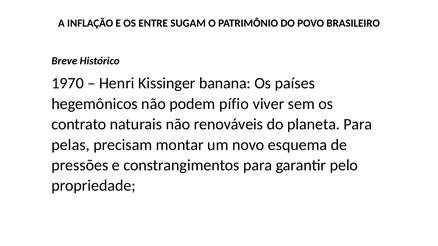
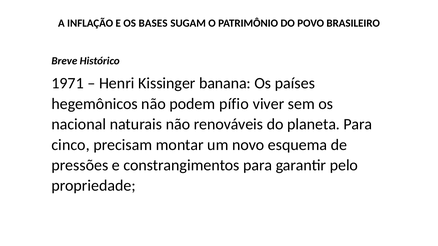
ENTRE: ENTRE -> BASES
1970: 1970 -> 1971
contrato: contrato -> nacional
pelas: pelas -> cinco
